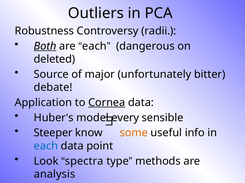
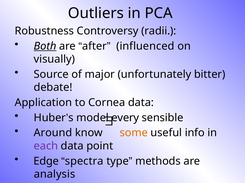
each at (94, 46): each -> after
dangerous: dangerous -> influenced
deleted: deleted -> visually
Cornea underline: present -> none
Steeper: Steeper -> Around
each at (46, 146) colour: blue -> purple
Look: Look -> Edge
